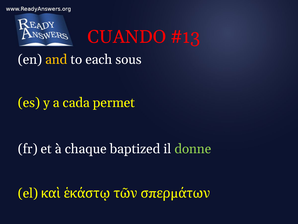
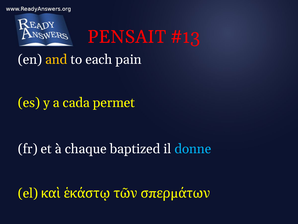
CUANDO: CUANDO -> PENSAIT
sous: sous -> pain
donne colour: light green -> light blue
